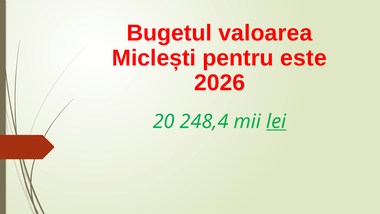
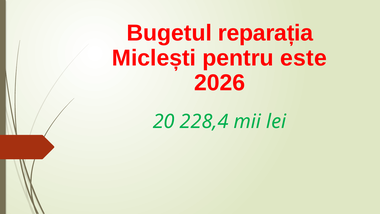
valoarea: valoarea -> reparația
248,4: 248,4 -> 228,4
lei underline: present -> none
